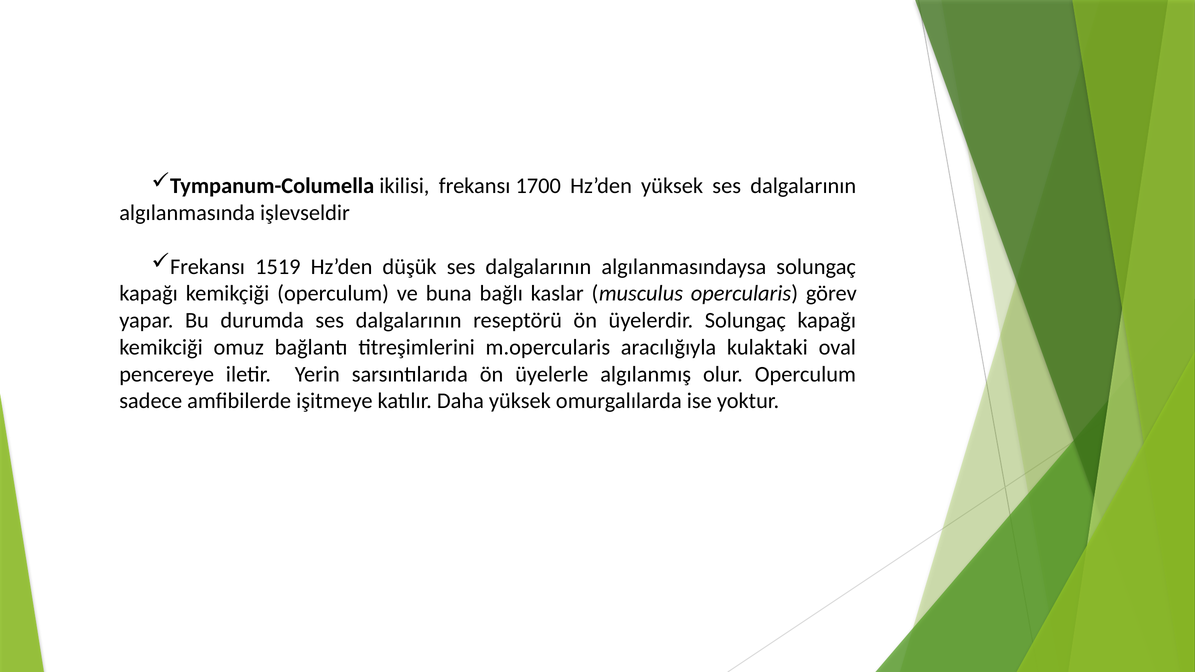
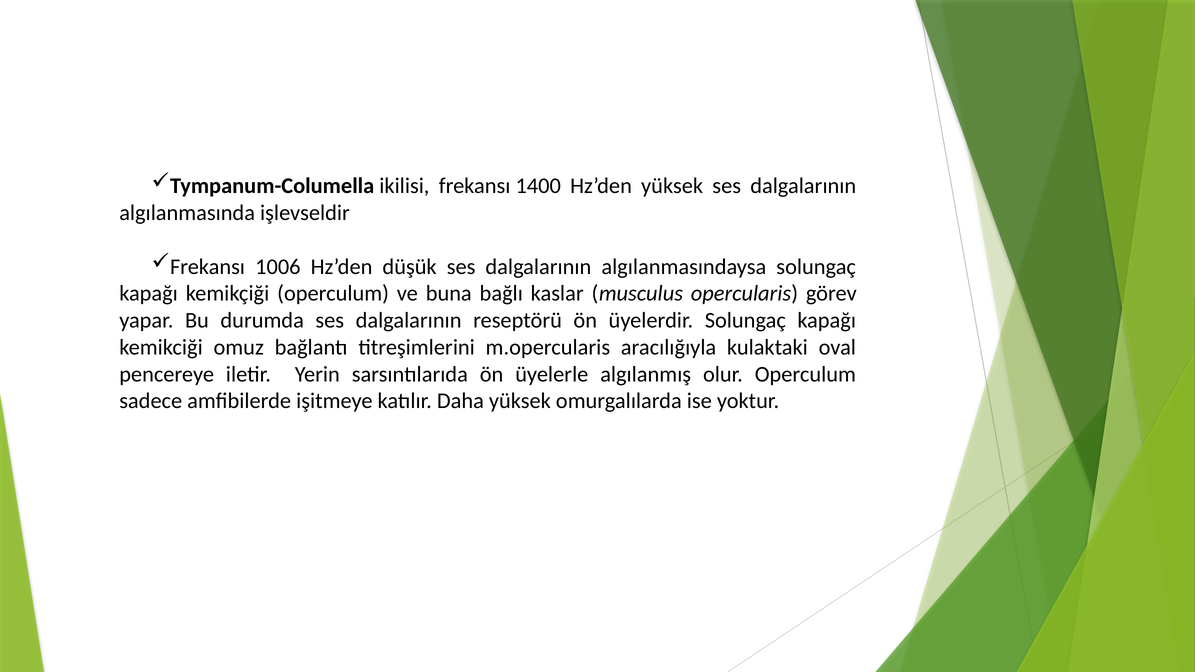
1700: 1700 -> 1400
1519: 1519 -> 1006
